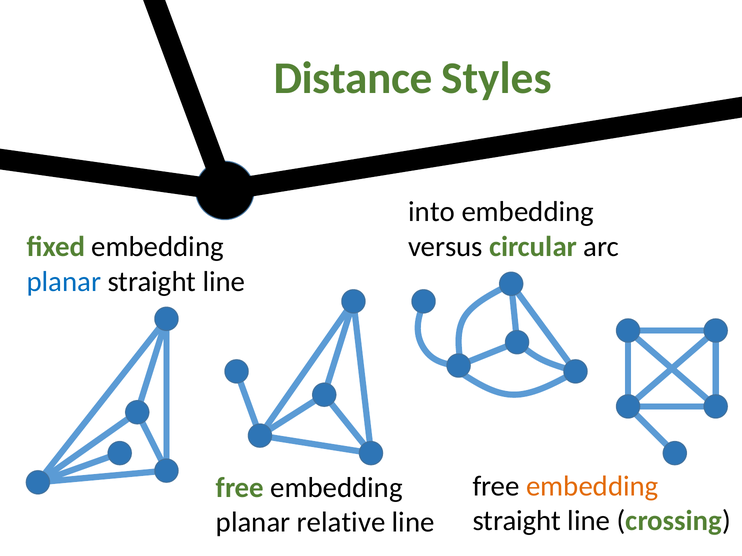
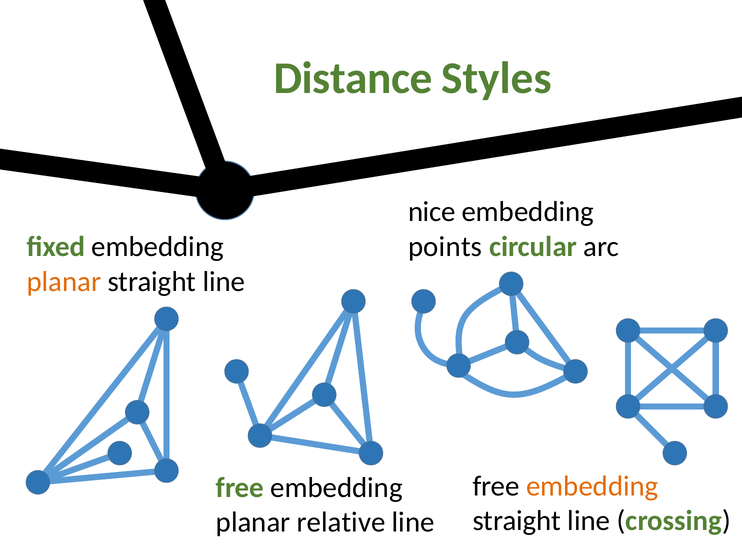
into: into -> nice
versus: versus -> points
planar at (64, 282) colour: blue -> orange
